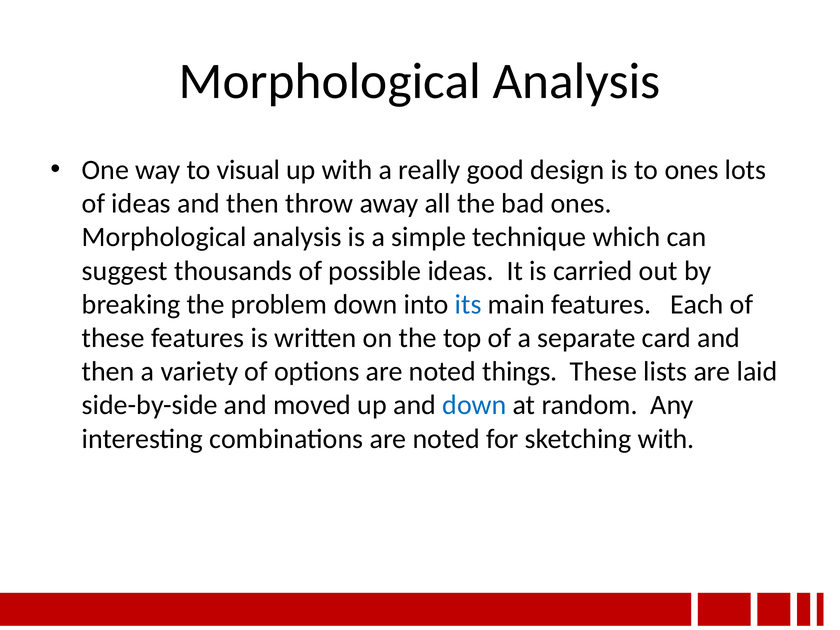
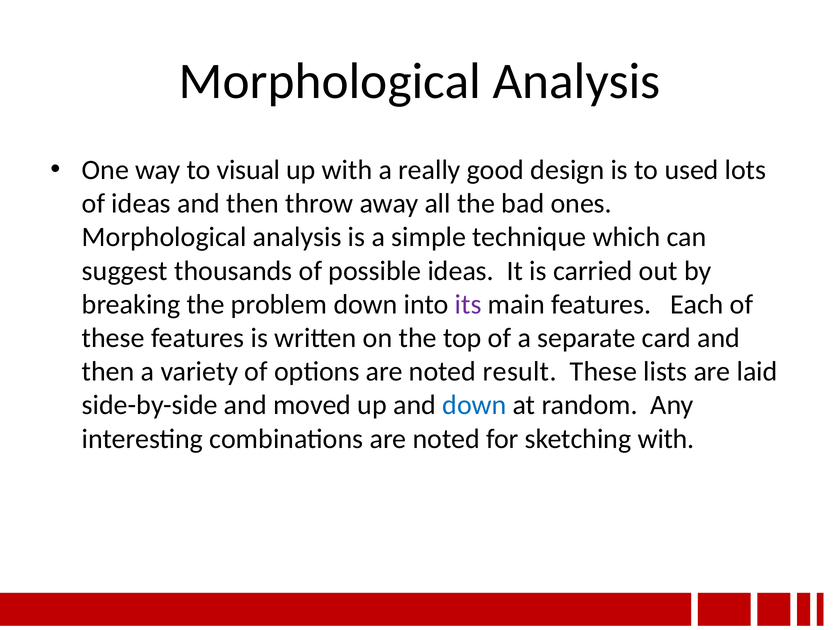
to ones: ones -> used
its colour: blue -> purple
things: things -> result
